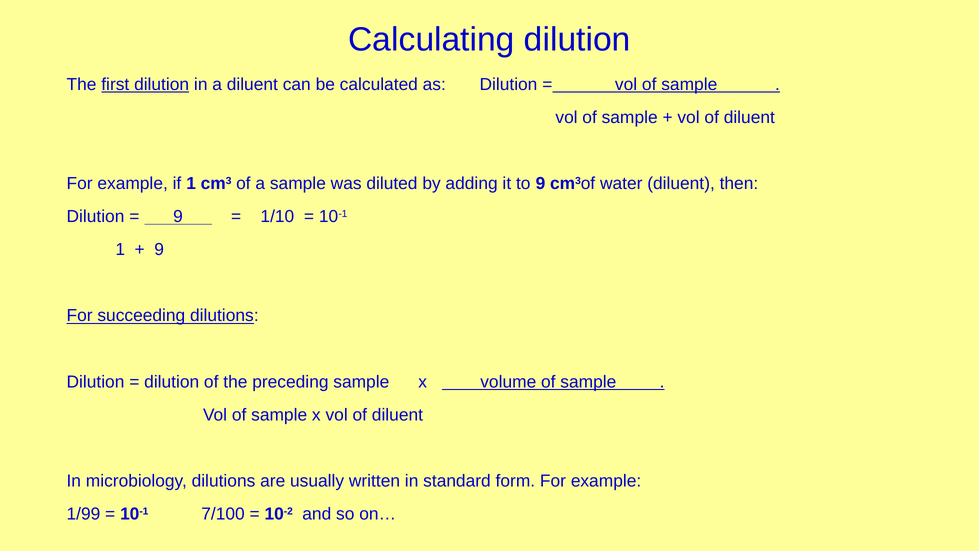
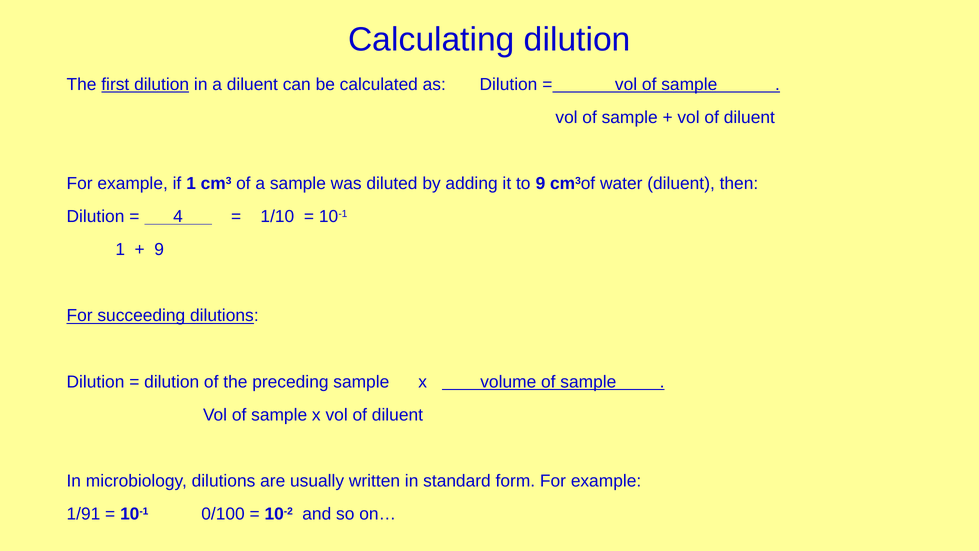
9 at (178, 216): 9 -> 4
1/99: 1/99 -> 1/91
7/100: 7/100 -> 0/100
